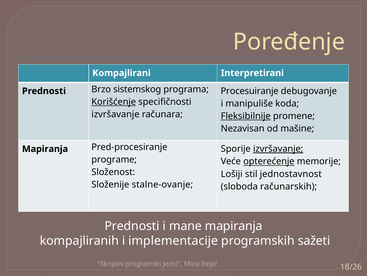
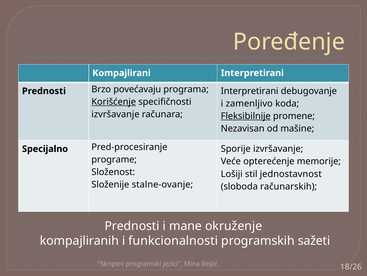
Procesuiranje at (250, 91): Procesuiranje -> Interpretirani
sistemskog: sistemskog -> povećavaju
manipuliše: manipuliše -> zamenljivo
izvršavanje at (278, 149) underline: present -> none
Mapiranja at (45, 149): Mapiranja -> Specijalno
opterećenje underline: present -> none
mane mapiranja: mapiranja -> okruženje
implementacije: implementacije -> funkcionalnosti
